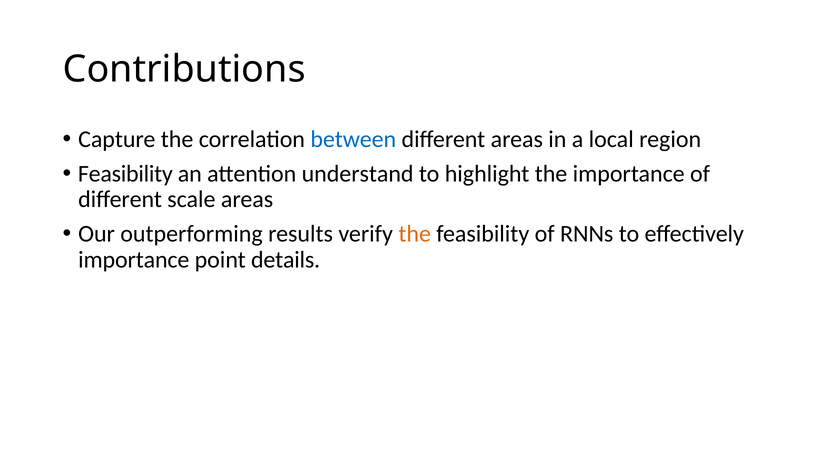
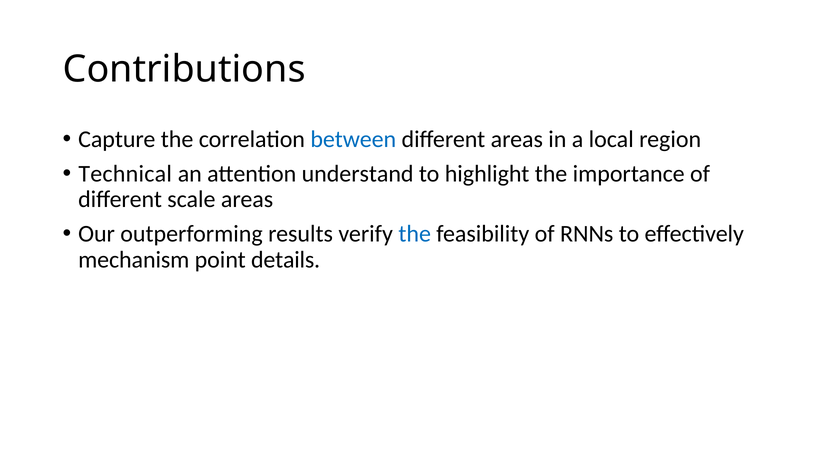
Feasibility at (125, 174): Feasibility -> Technical
the at (415, 234) colour: orange -> blue
importance at (134, 260): importance -> mechanism
